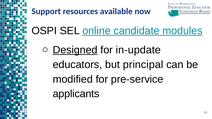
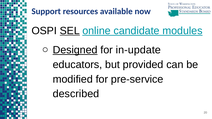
SEL underline: none -> present
principal: principal -> provided
applicants: applicants -> described
